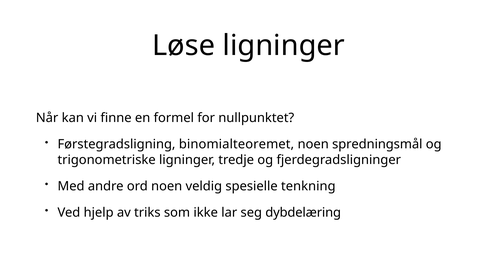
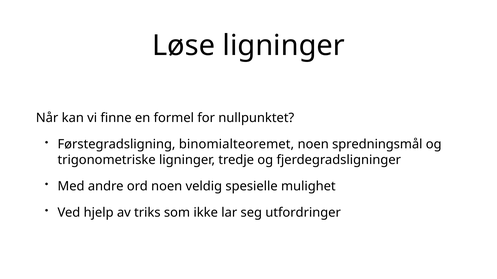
tenkning: tenkning -> mulighet
dybdelæring: dybdelæring -> utfordringer
